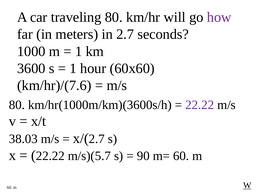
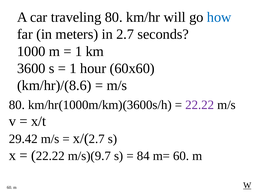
how colour: purple -> blue
km/hr)/(7.6: km/hr)/(7.6 -> km/hr)/(8.6
38.03: 38.03 -> 29.42
m/s)(5.7: m/s)(5.7 -> m/s)(9.7
90: 90 -> 84
